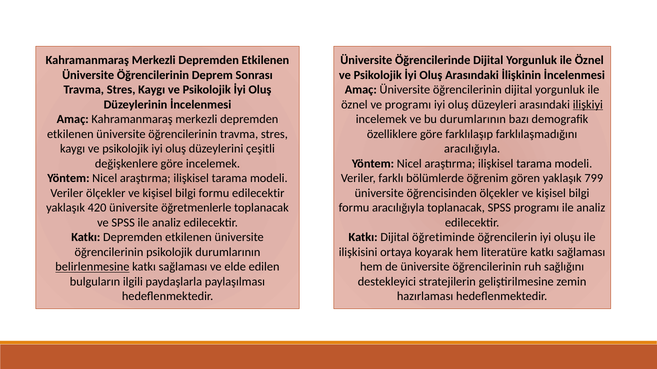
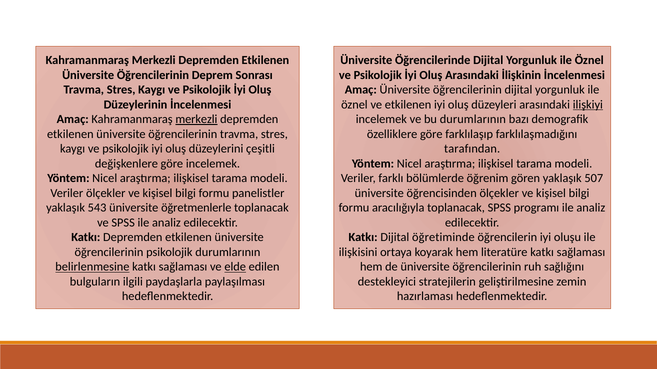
ve programı: programı -> etkilenen
merkezli at (196, 119) underline: none -> present
aracılığıyla at (472, 149): aracılığıyla -> tarafından
799: 799 -> 507
formu edilecektir: edilecektir -> panelistler
420: 420 -> 543
elde underline: none -> present
